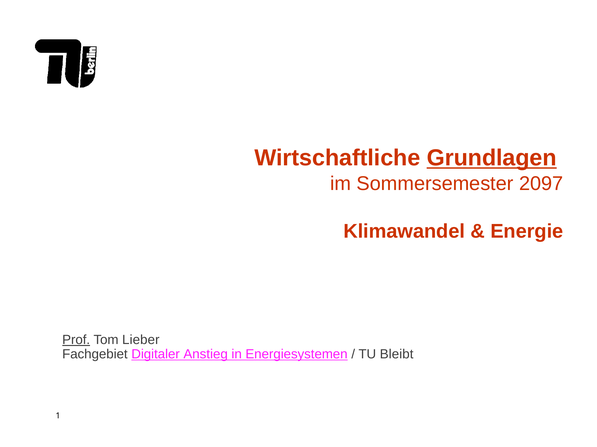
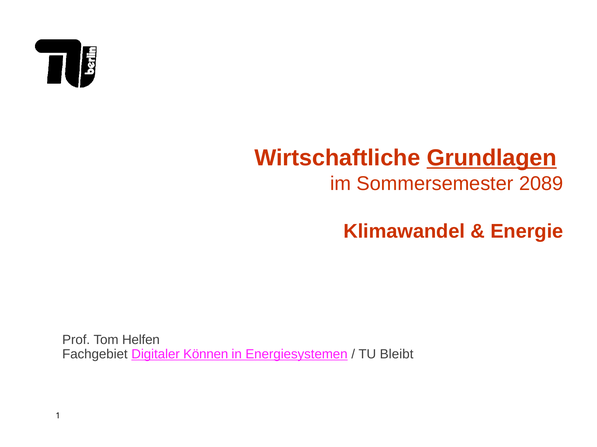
2097: 2097 -> 2089
Prof underline: present -> none
Lieber: Lieber -> Helfen
Anstieg: Anstieg -> Können
